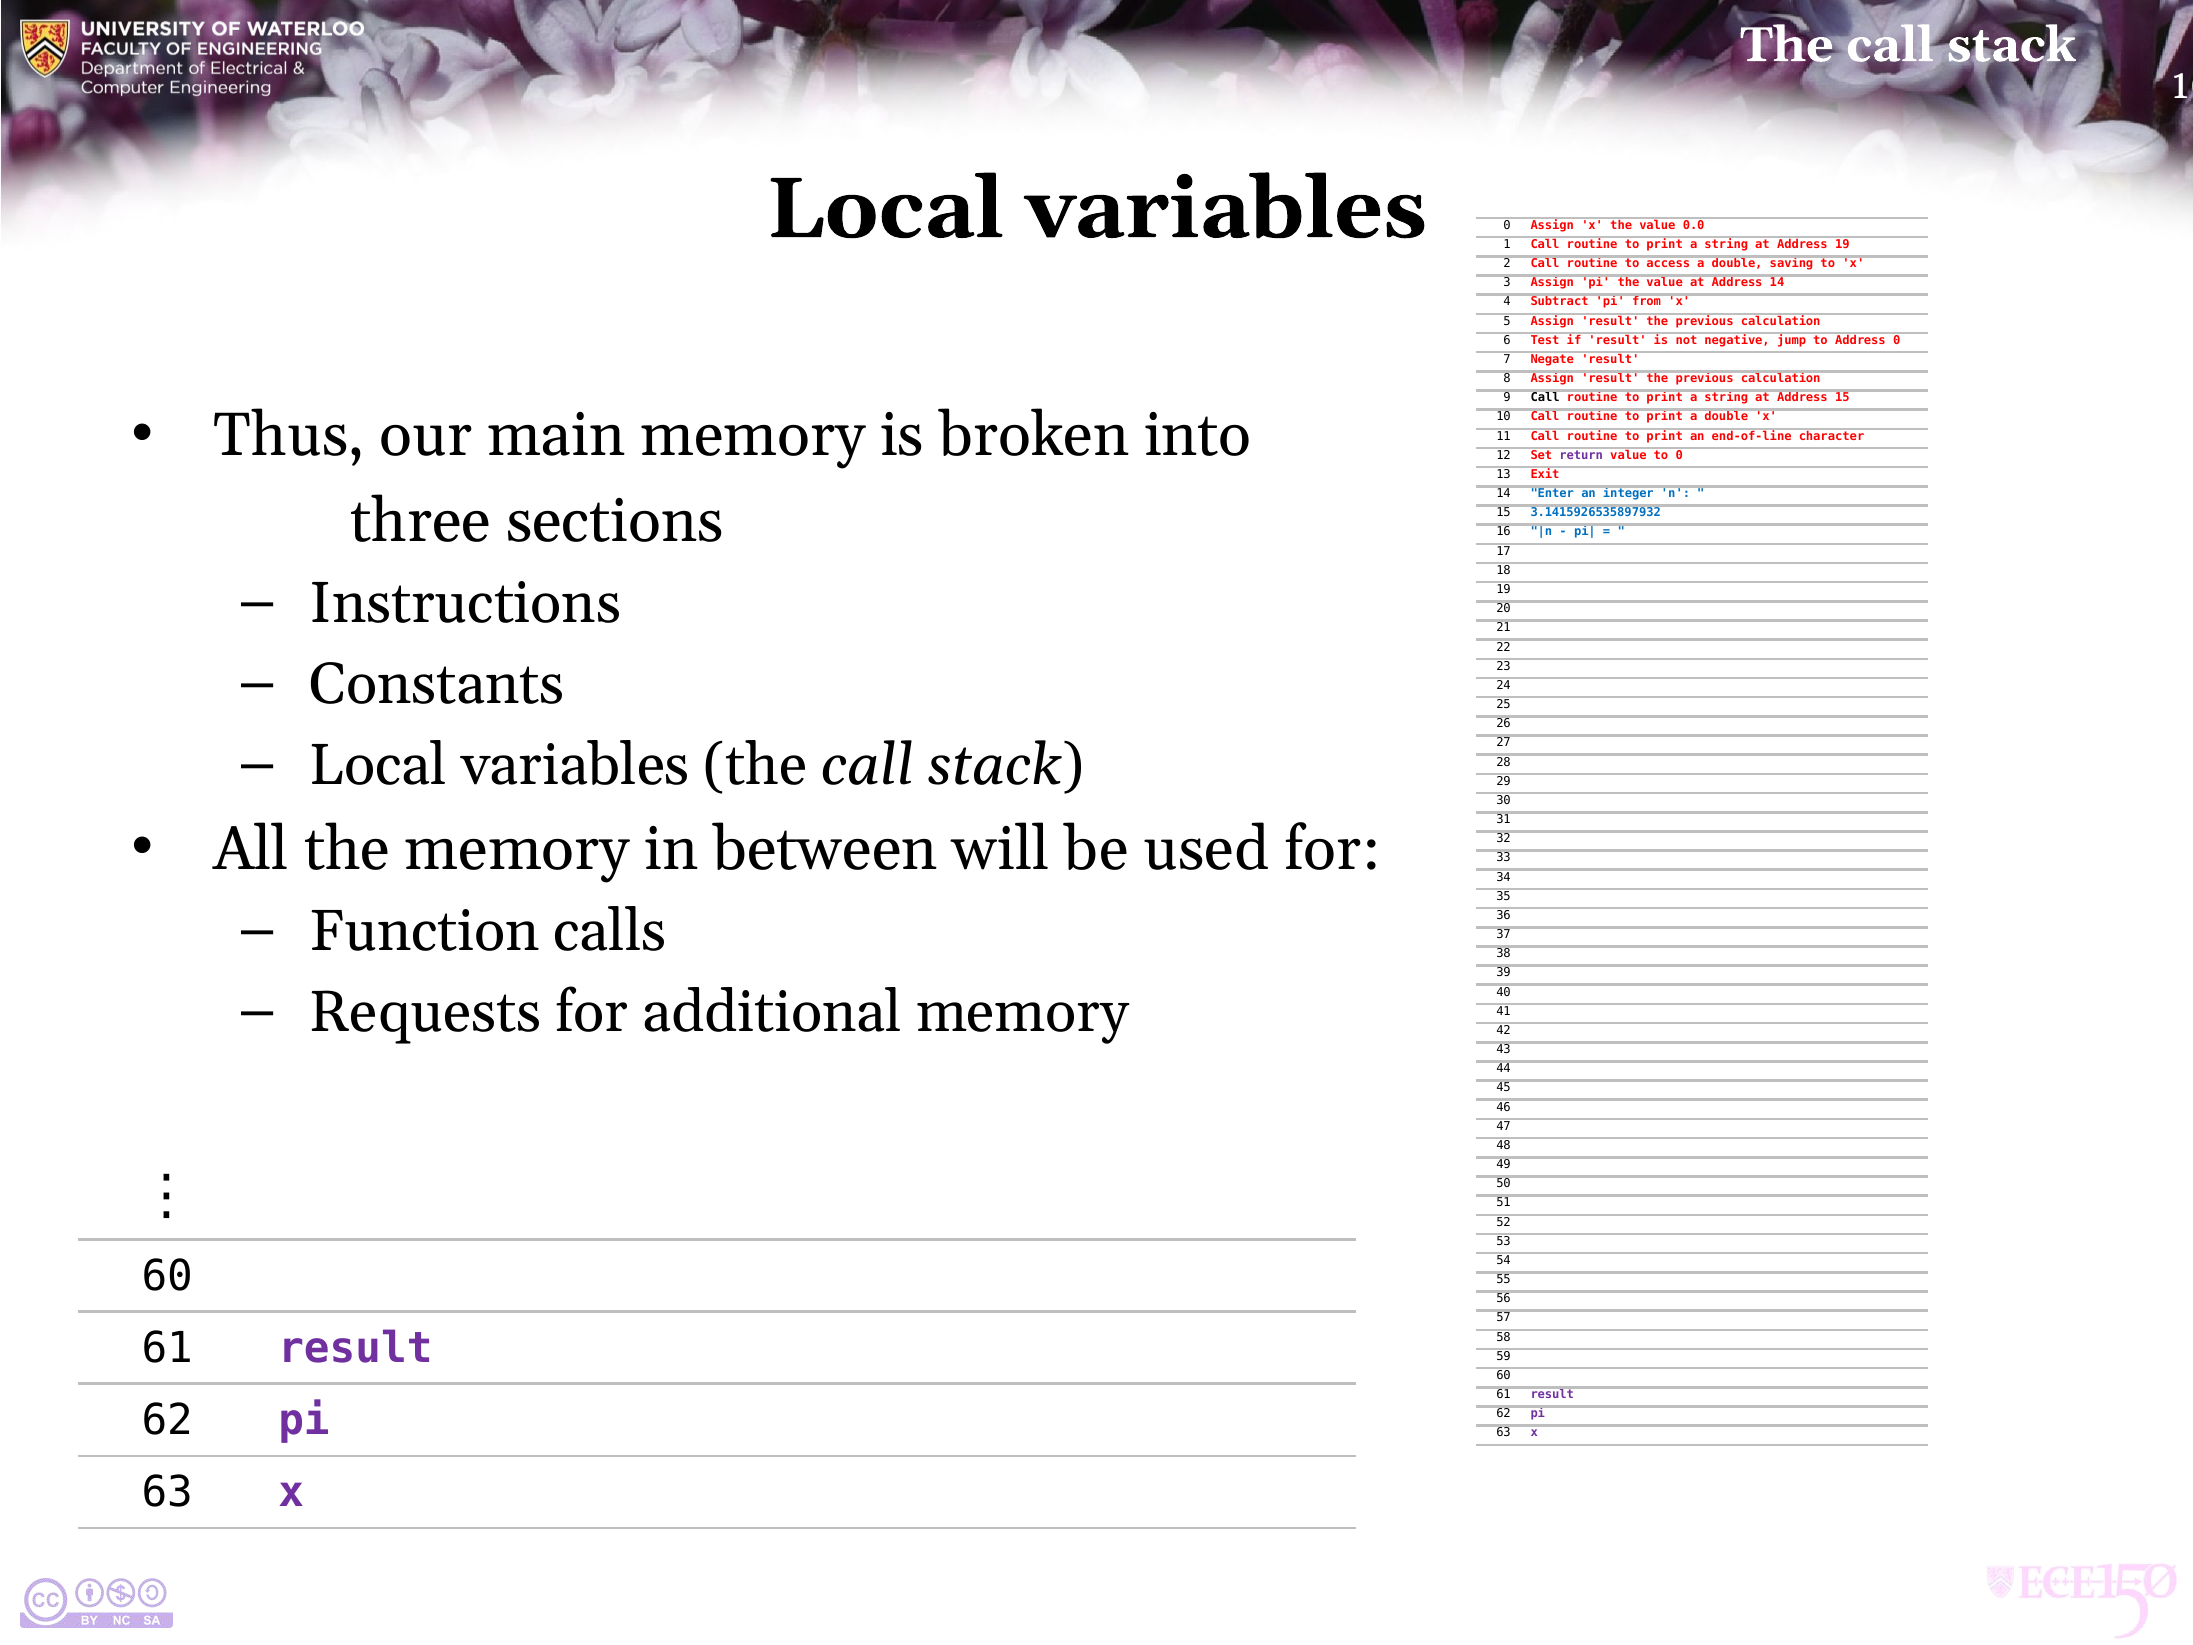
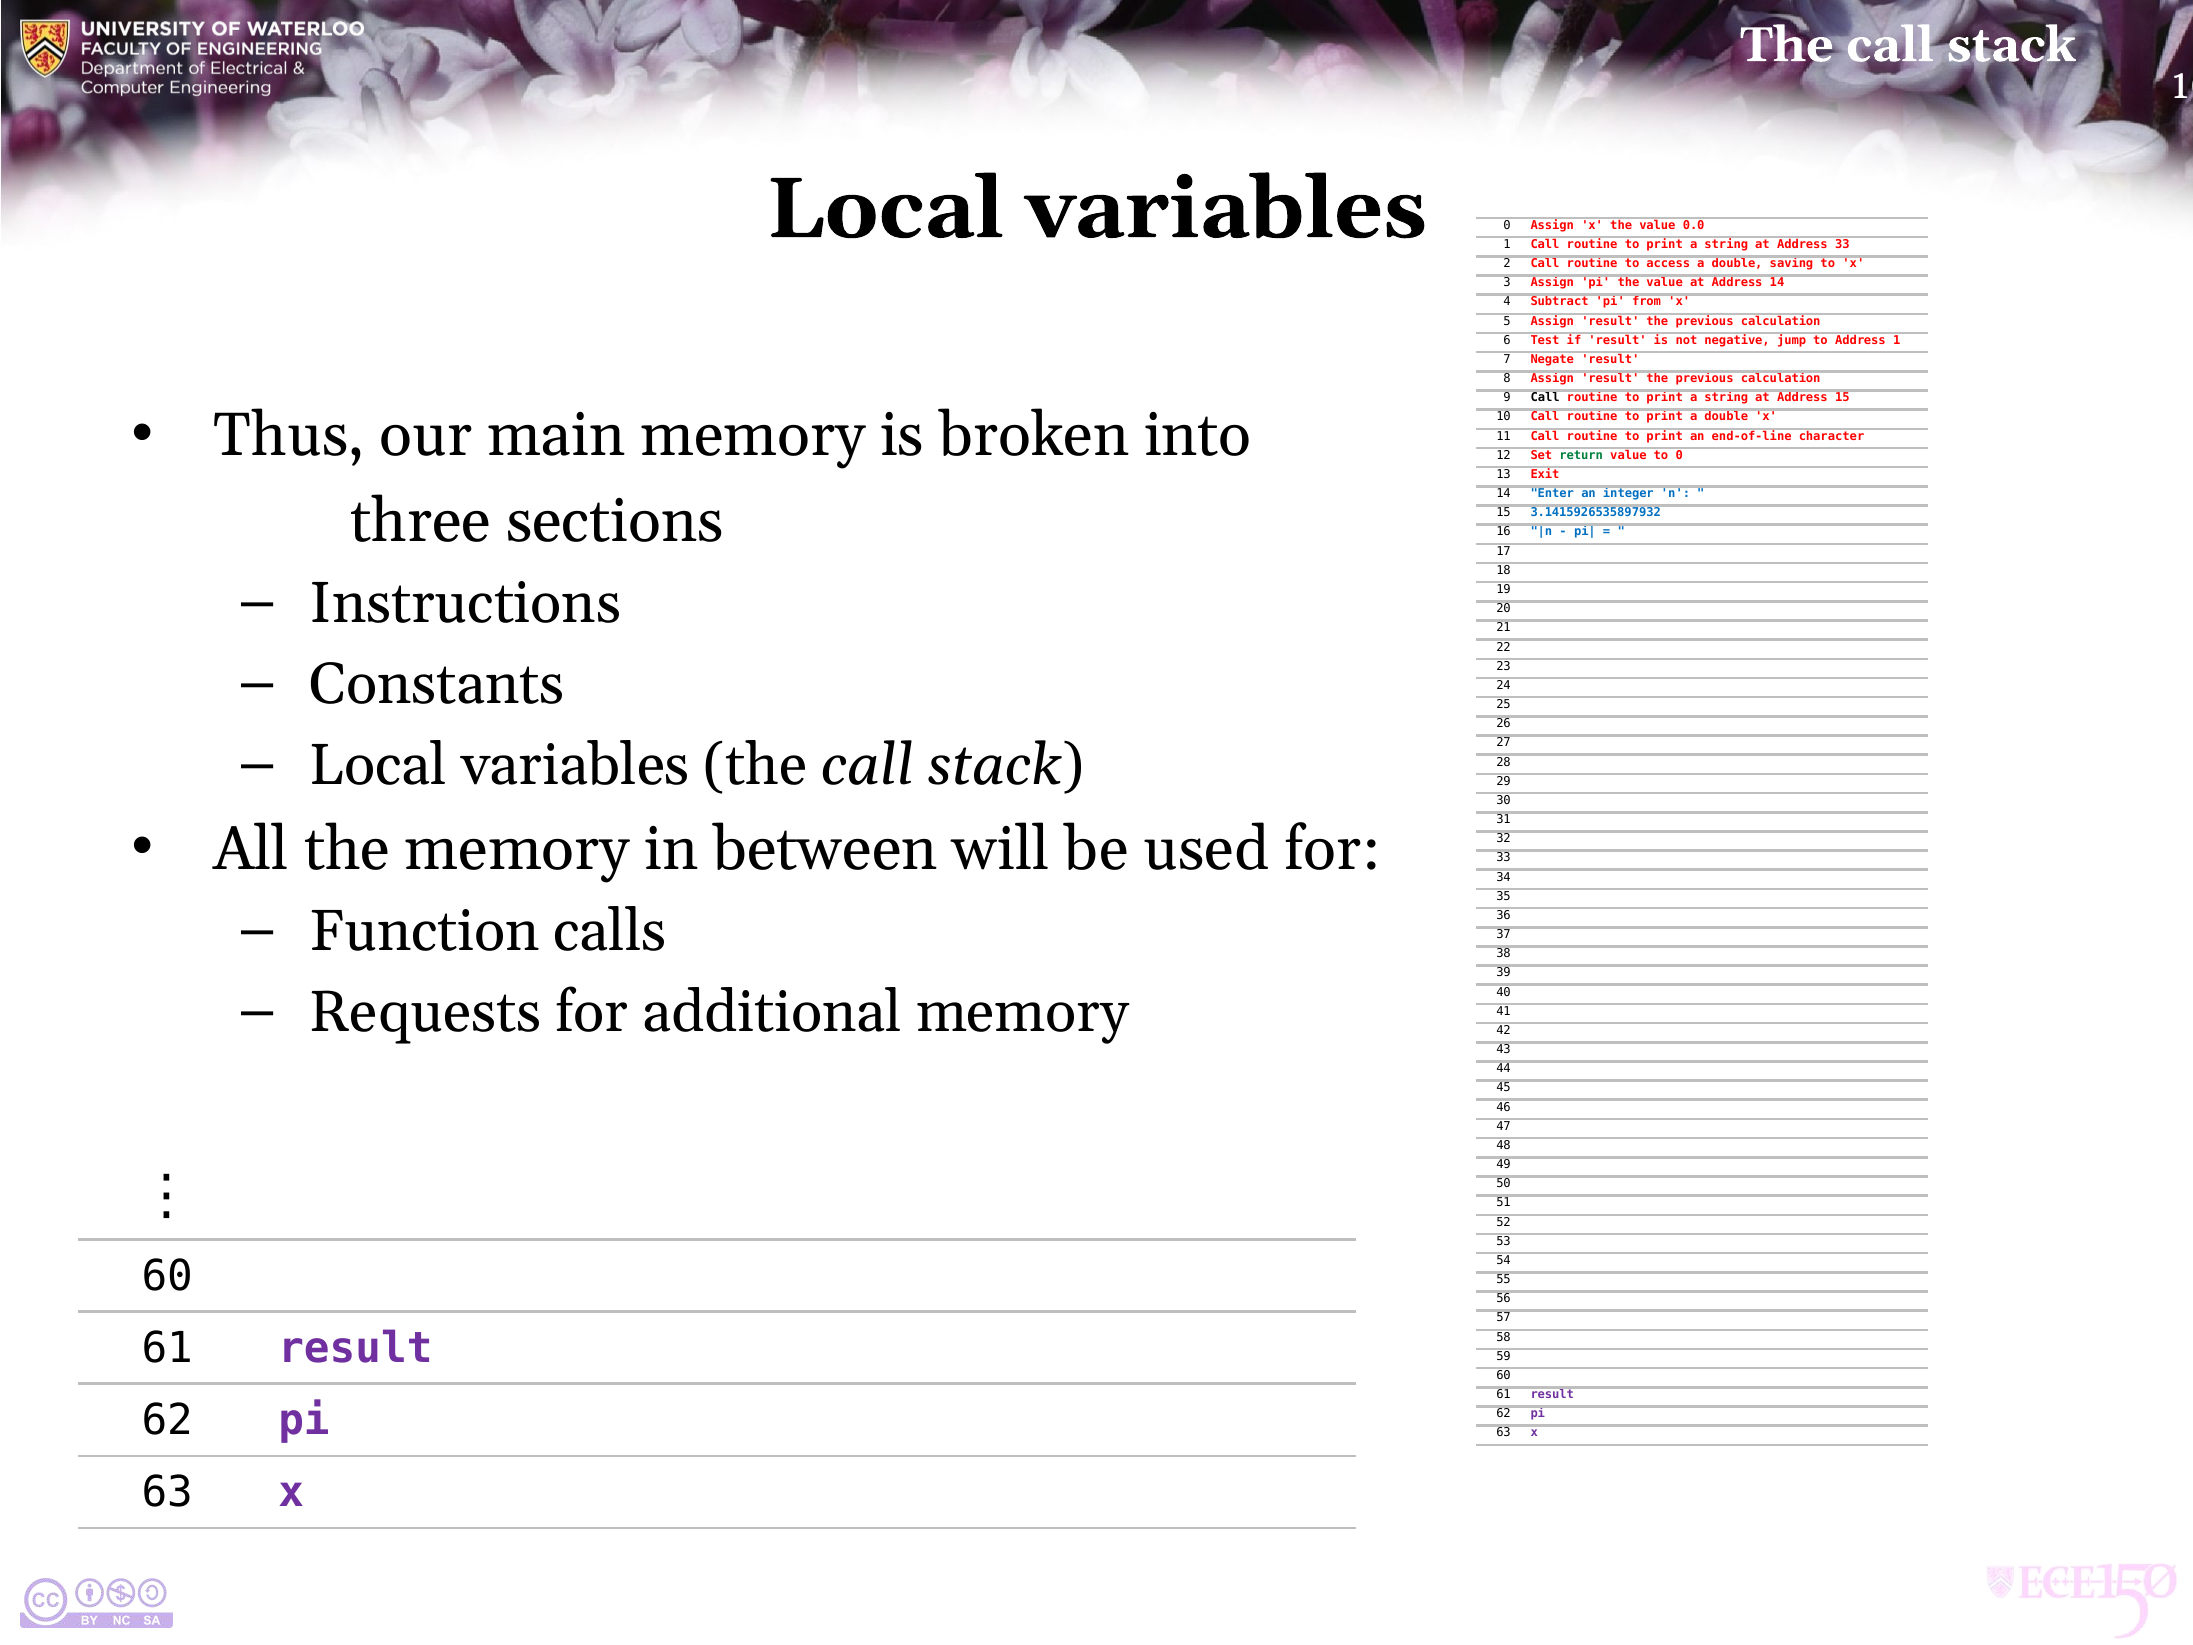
Address 19: 19 -> 33
Address 0: 0 -> 1
return colour: purple -> green
